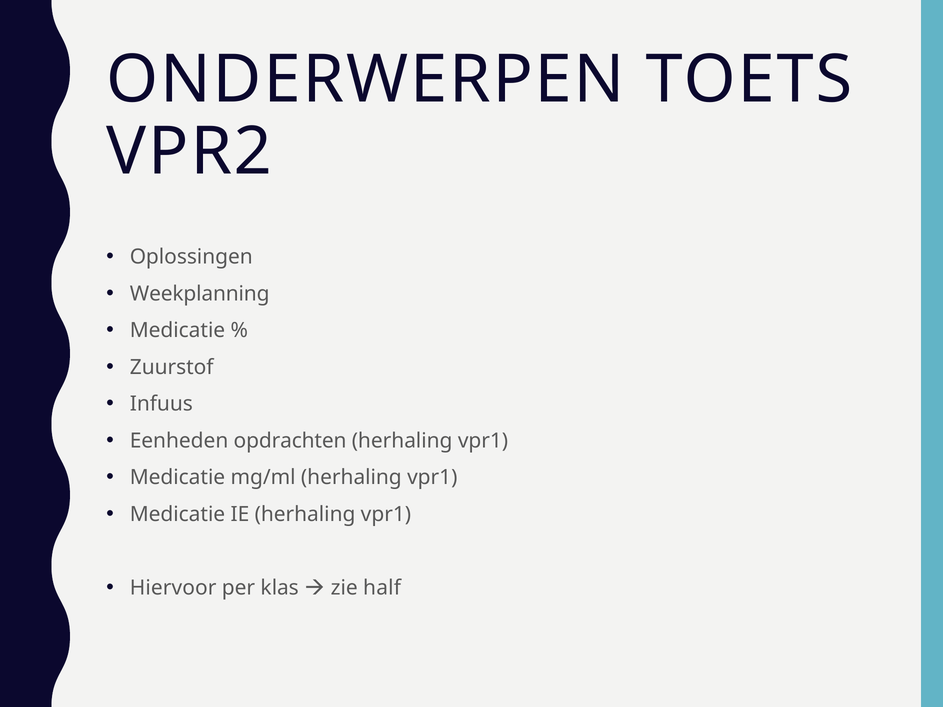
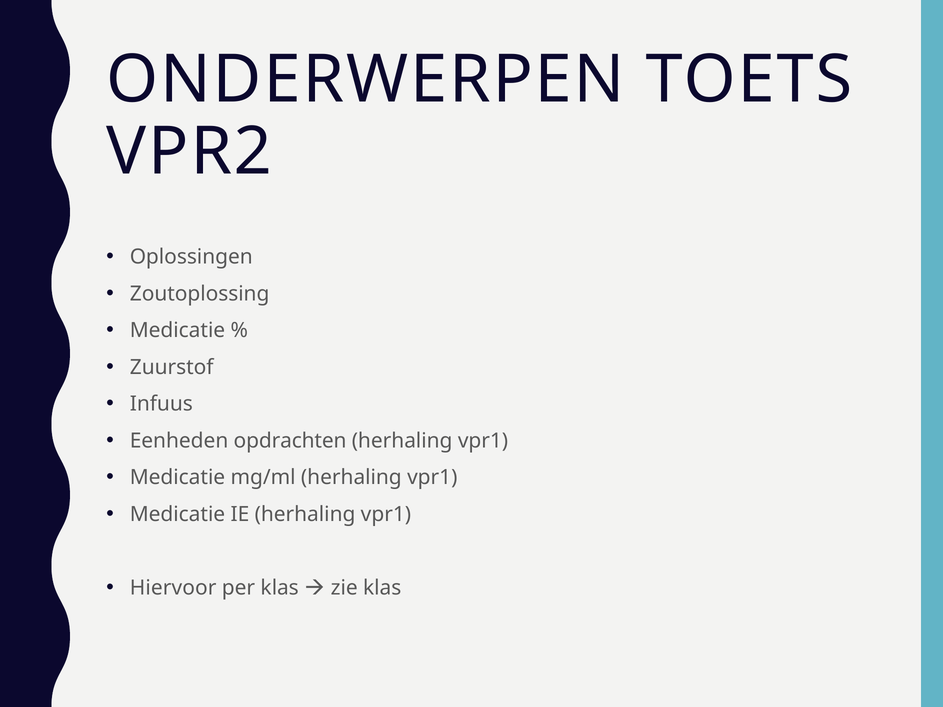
Weekplanning: Weekplanning -> Zoutoplossing
zie half: half -> klas
